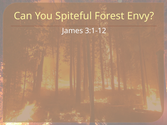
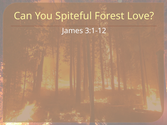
Envy: Envy -> Love
